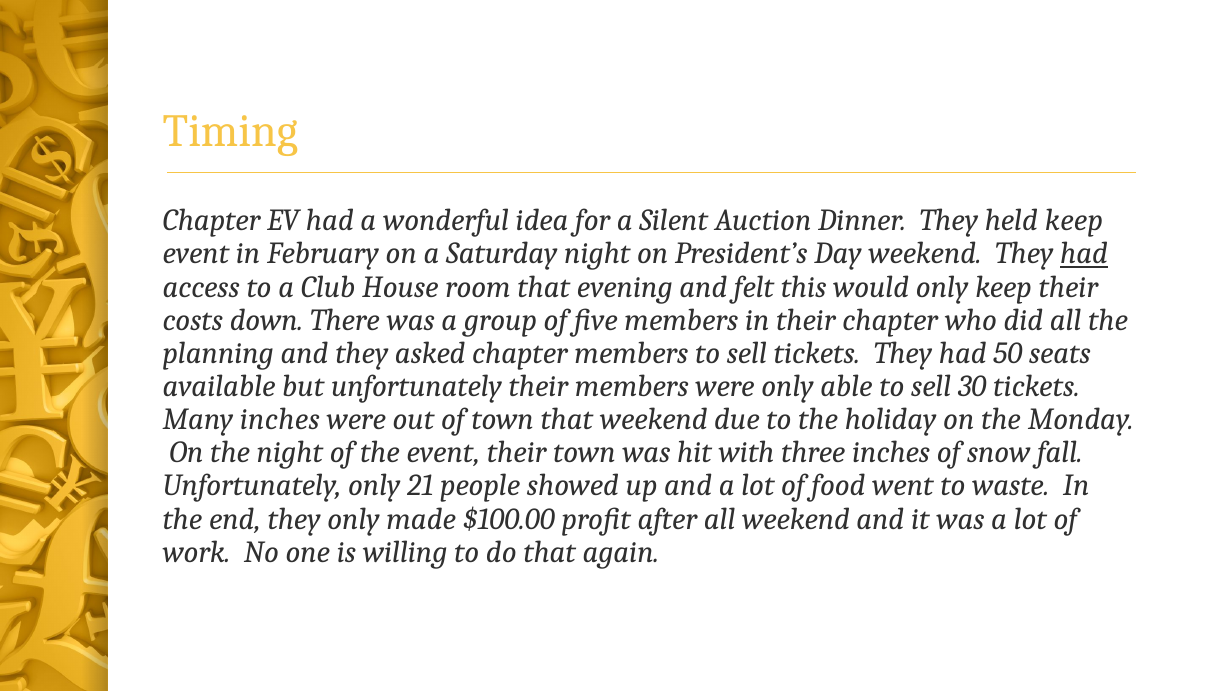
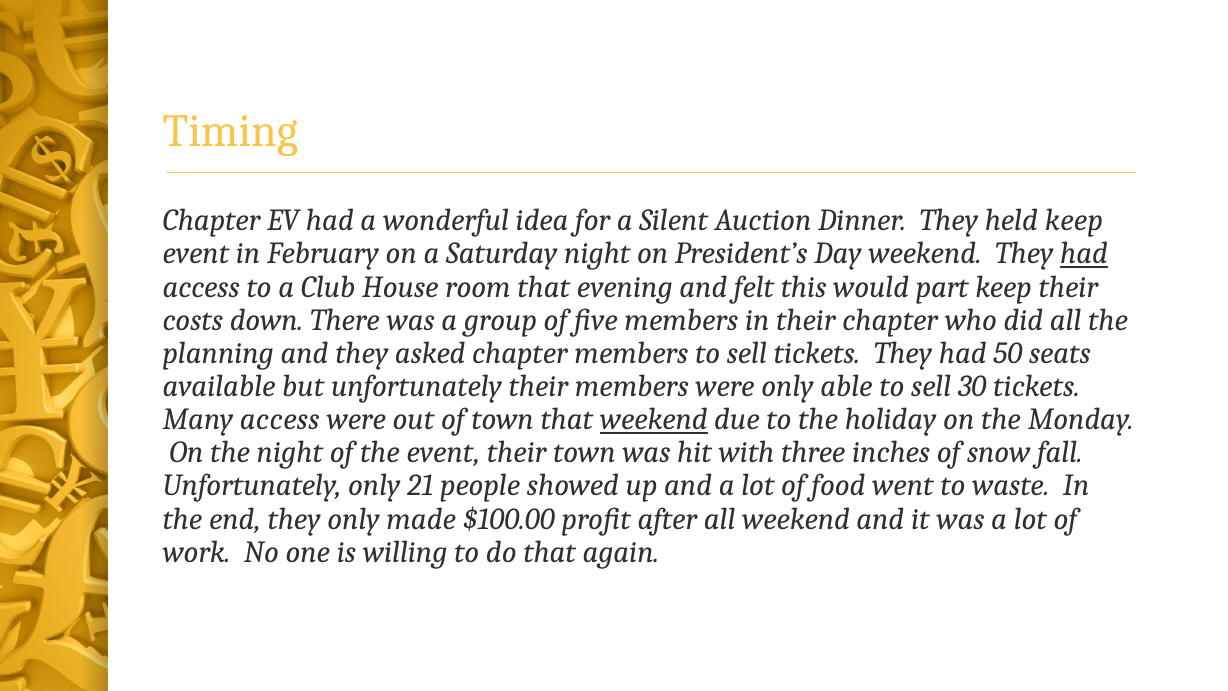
would only: only -> part
Many inches: inches -> access
weekend at (654, 420) underline: none -> present
